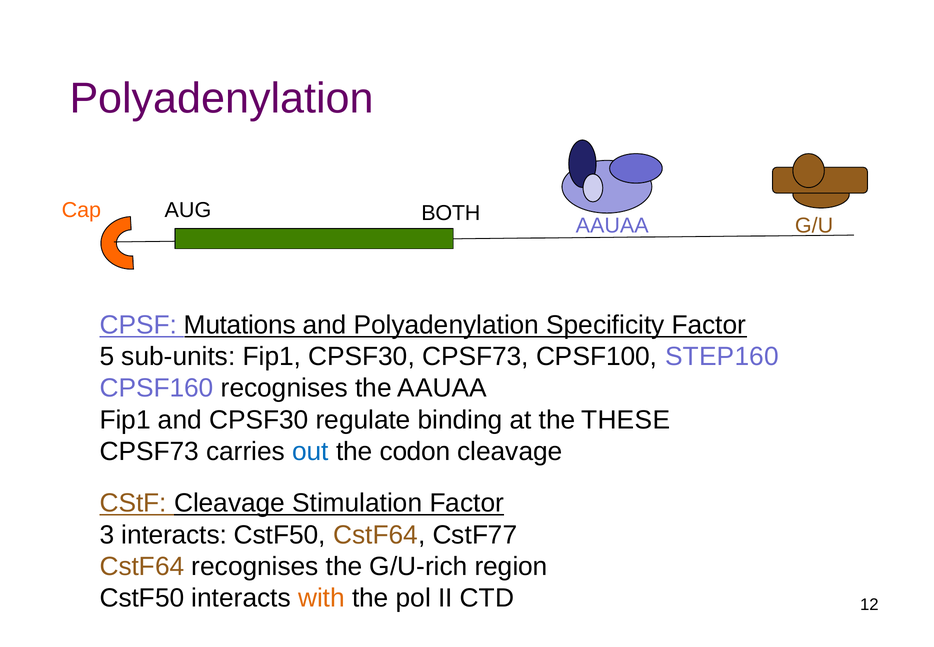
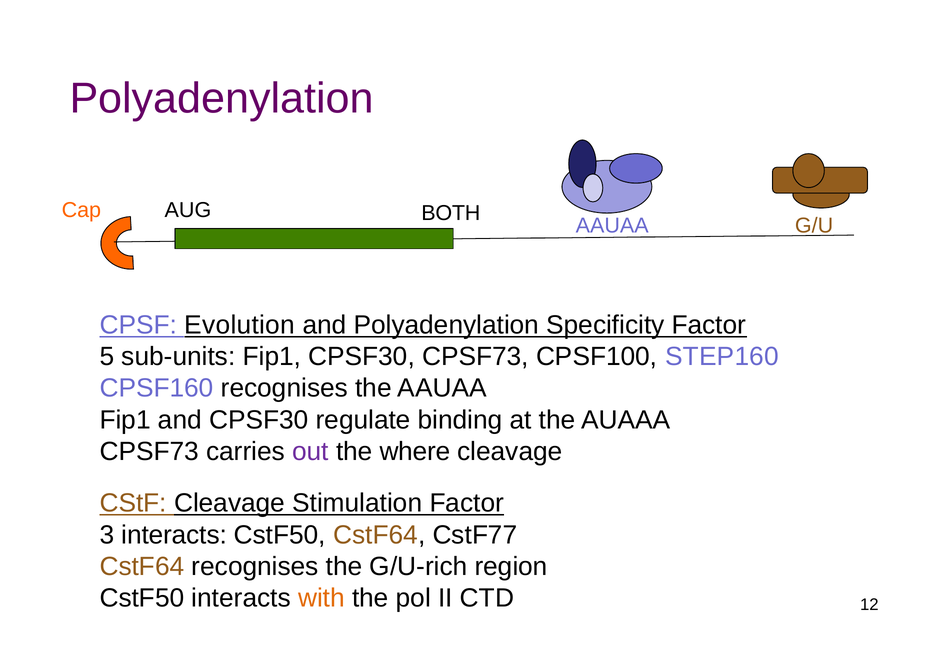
Mutations: Mutations -> Evolution
THESE: THESE -> AUAAA
out colour: blue -> purple
codon: codon -> where
